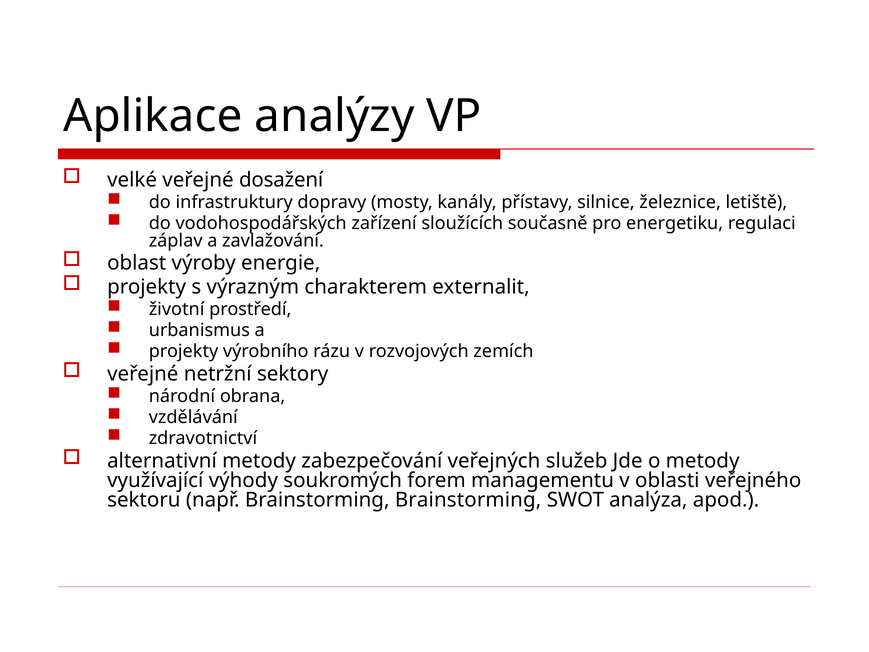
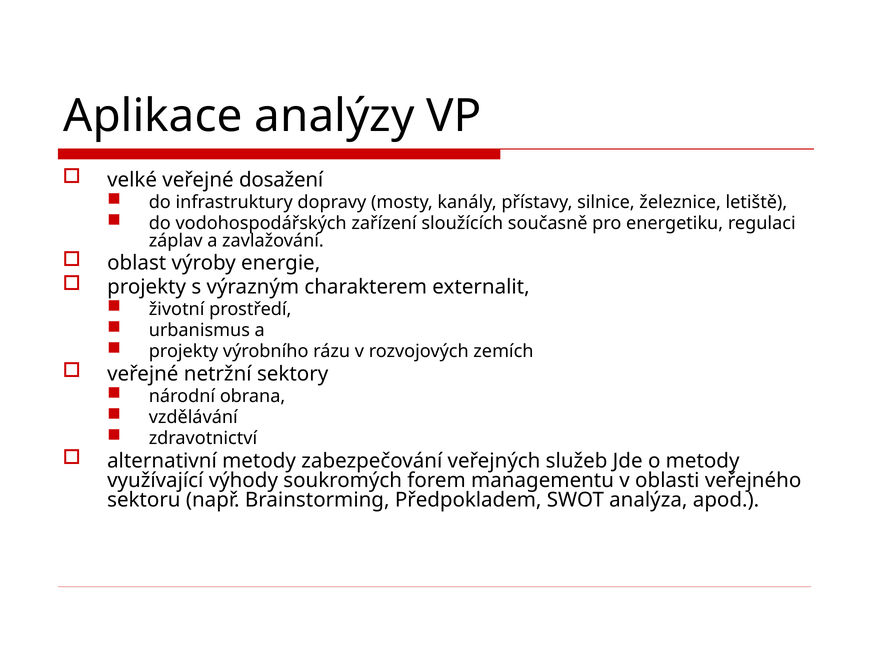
Brainstorming Brainstorming: Brainstorming -> Předpokladem
